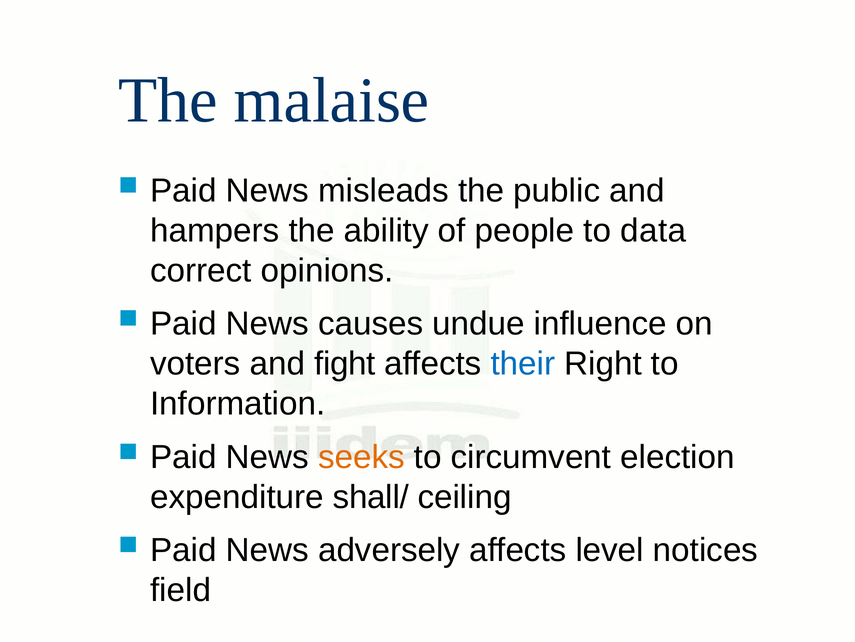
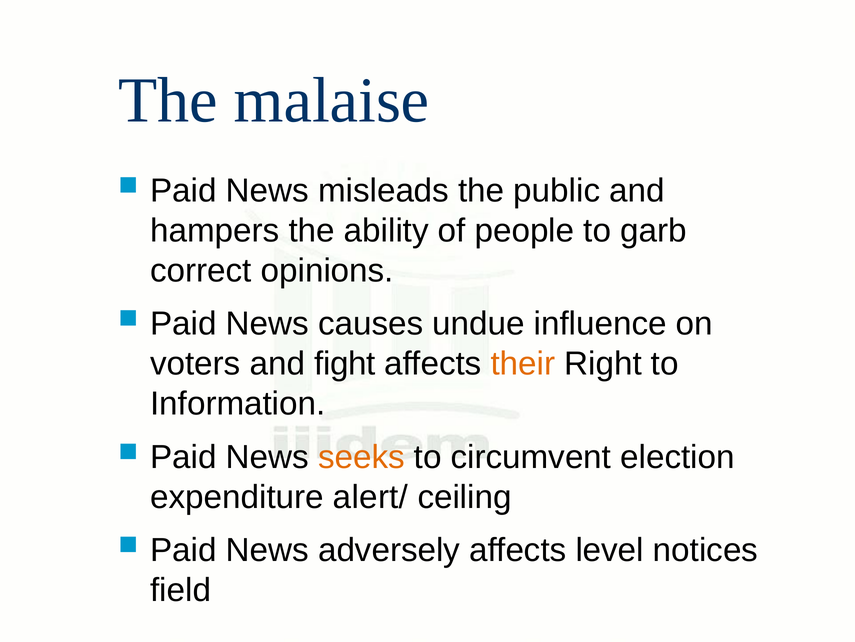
data: data -> garb
their colour: blue -> orange
shall/: shall/ -> alert/
